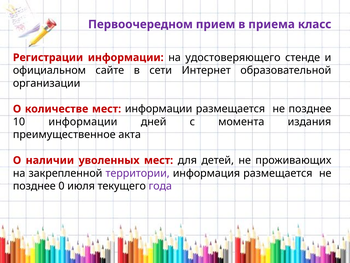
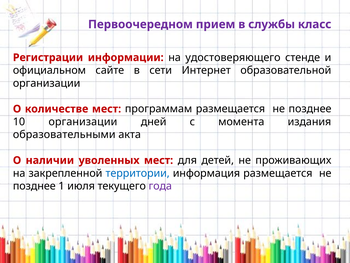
приема: приема -> службы
мест информации: информации -> программам
10 информации: информации -> организации
преимущественное: преимущественное -> образовательными
территории colour: purple -> blue
0: 0 -> 1
